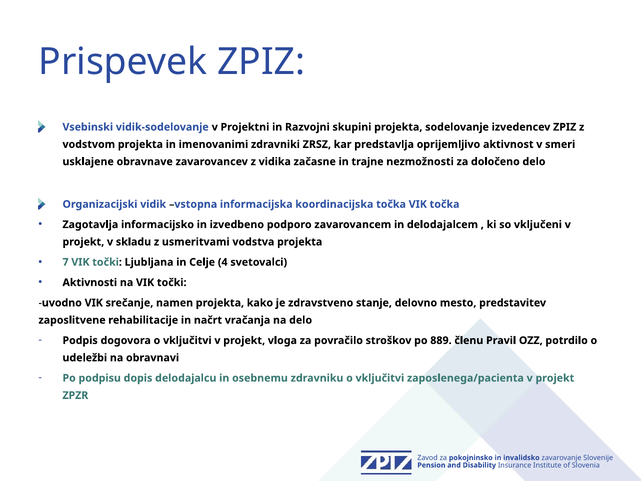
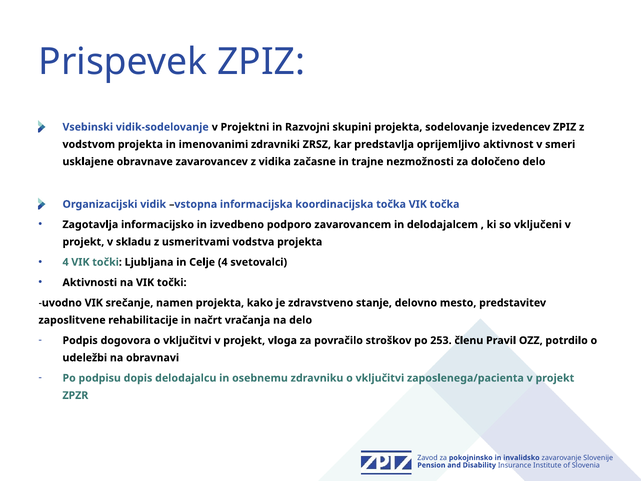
7 at (66, 262): 7 -> 4
889: 889 -> 253
